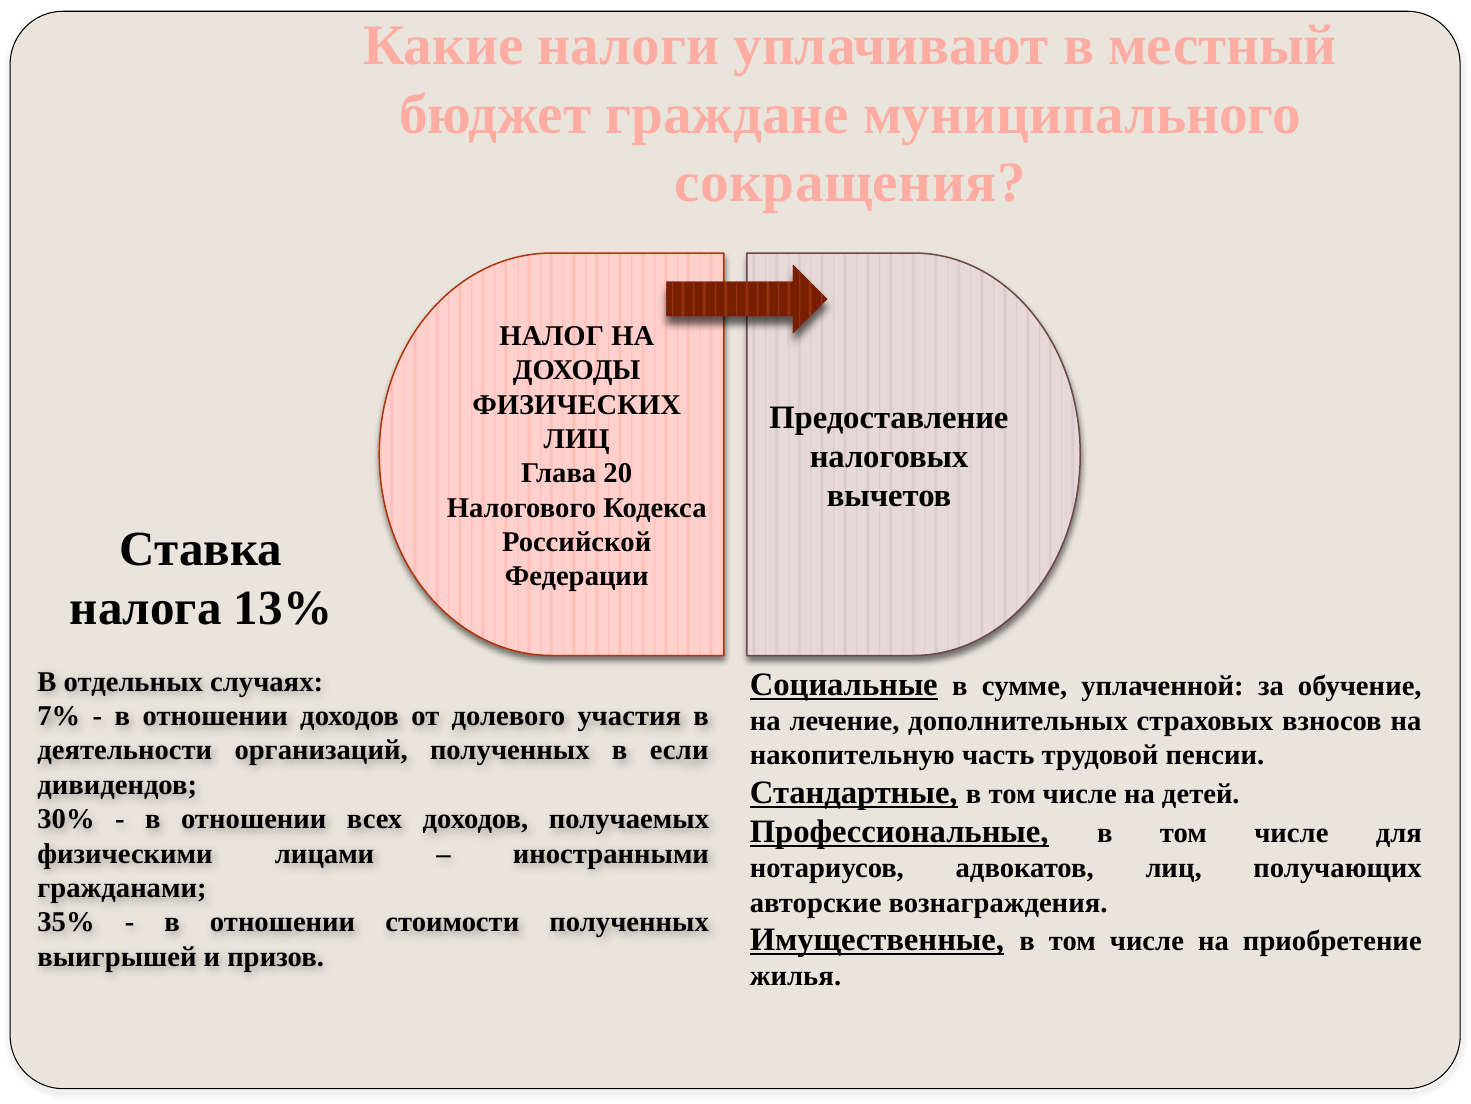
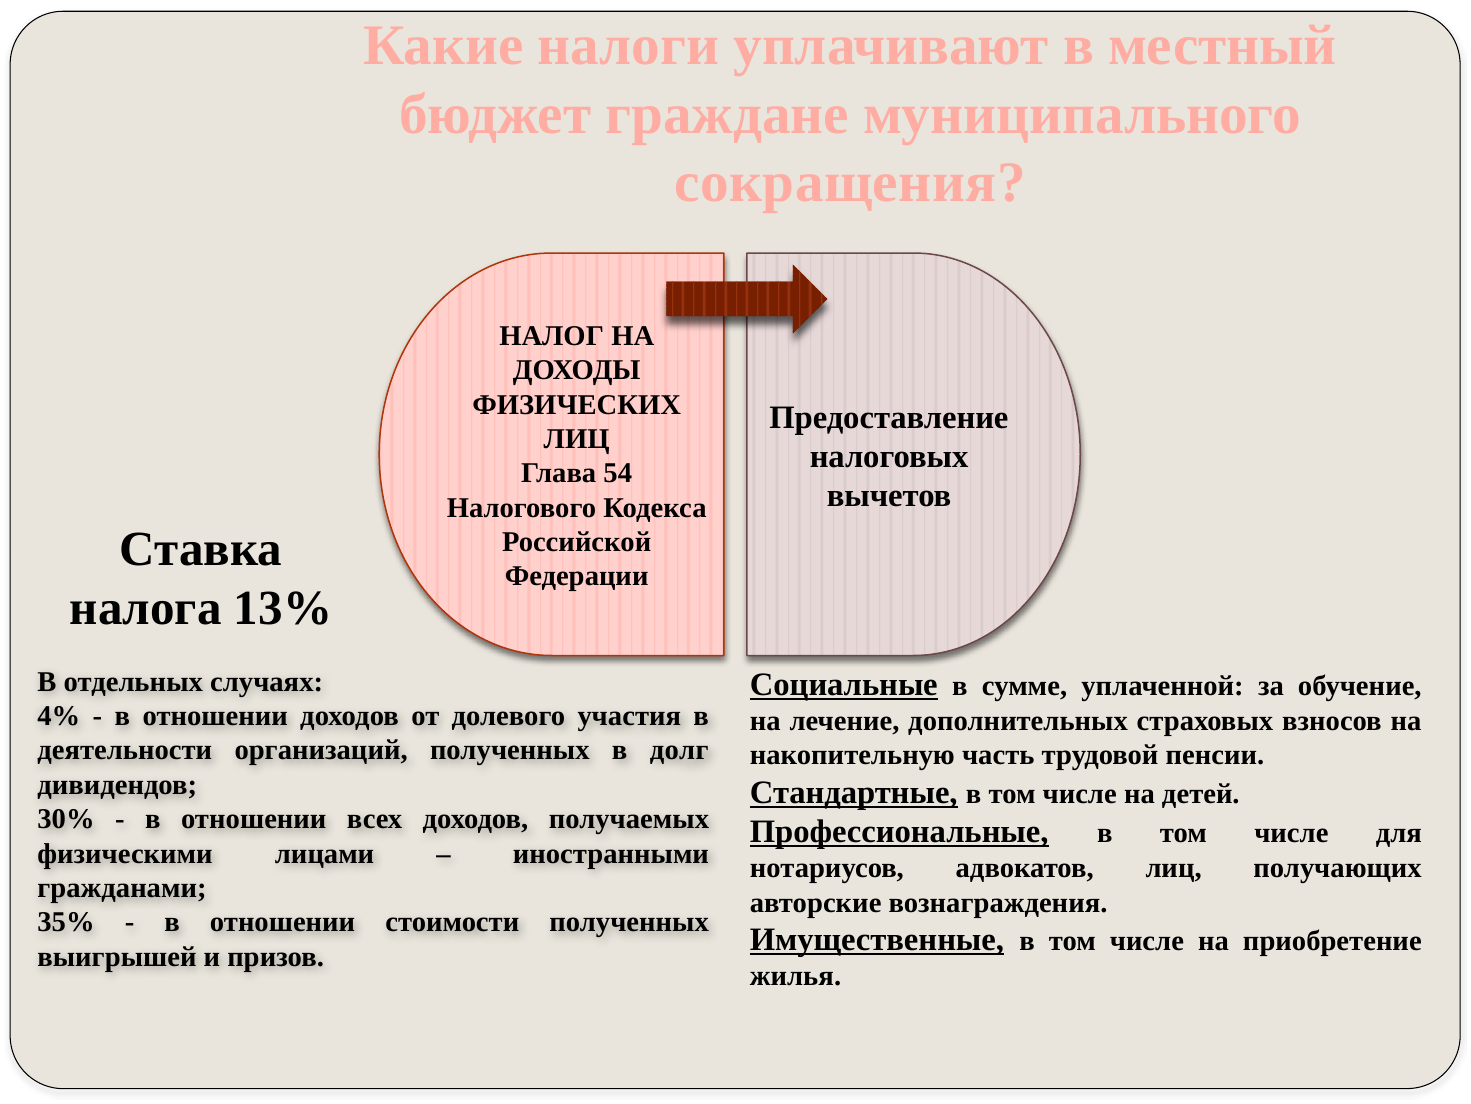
20: 20 -> 54
7%: 7% -> 4%
если: если -> долг
